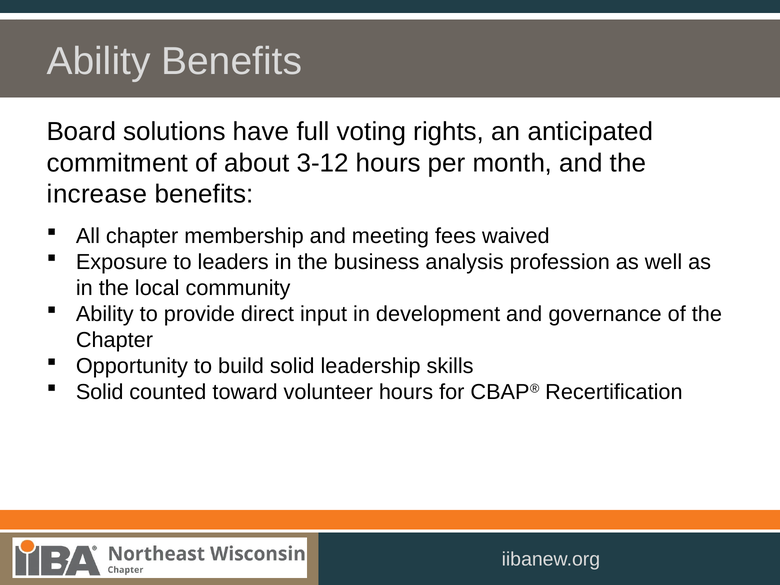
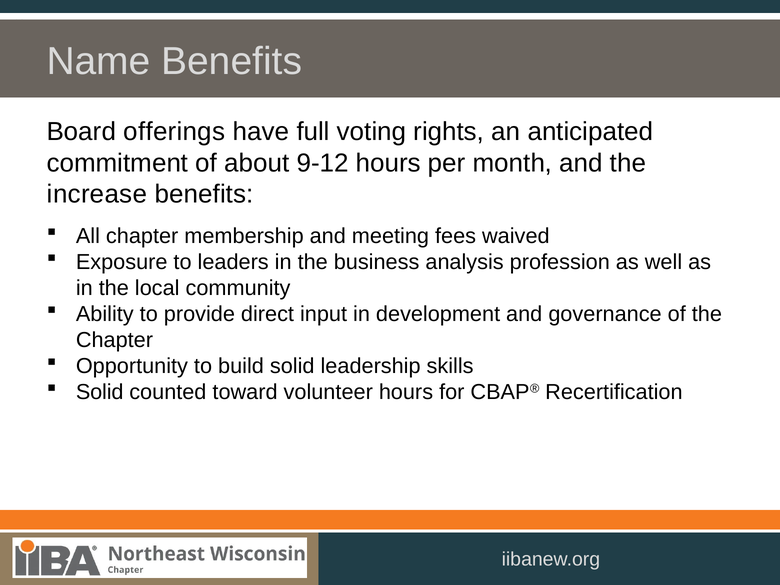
Ability at (99, 61): Ability -> Name
solutions: solutions -> offerings
3-12: 3-12 -> 9-12
